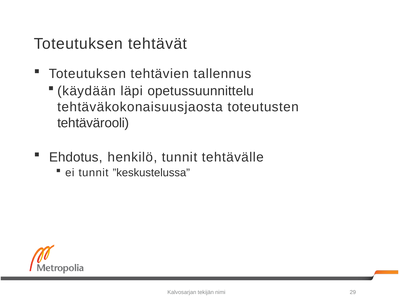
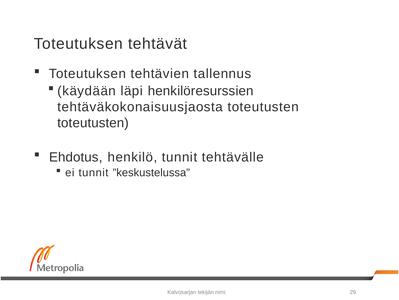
opetussuunnittelu: opetussuunnittelu -> henkilöresurssien
tehtävärooli at (93, 123): tehtävärooli -> toteutusten
